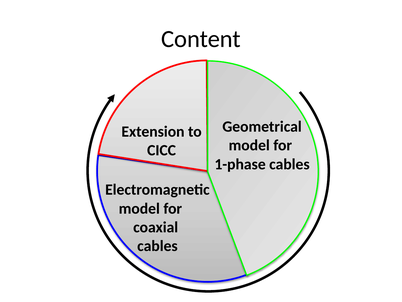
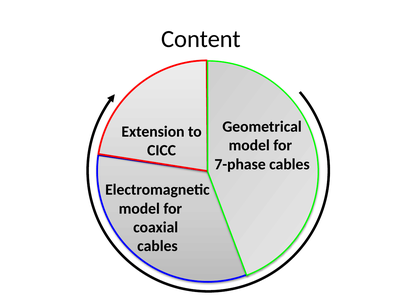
1-phase: 1-phase -> 7-phase
